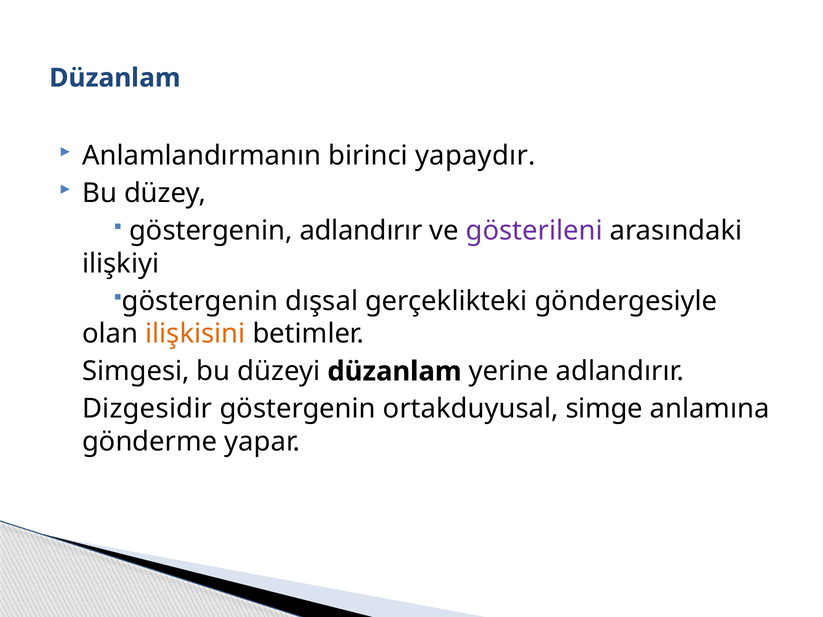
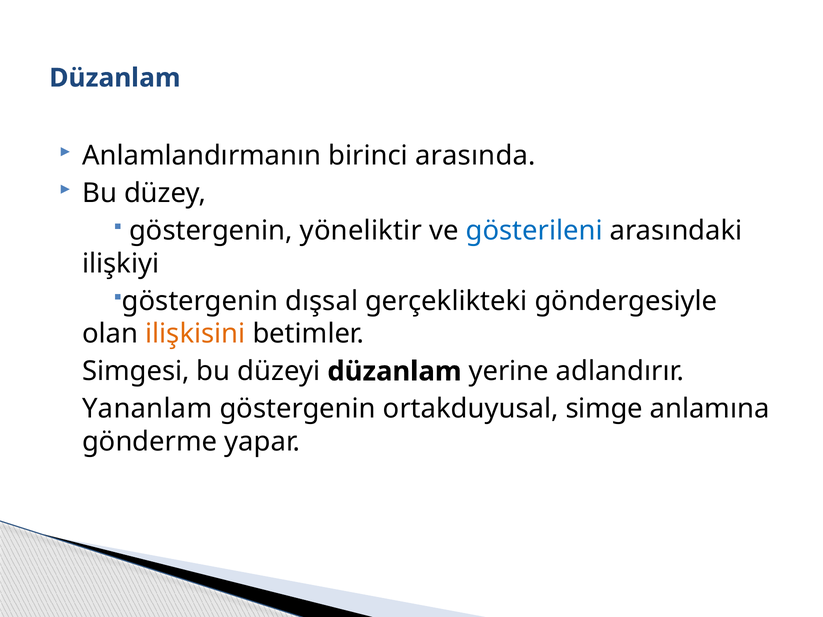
yapaydır: yapaydır -> arasında
göstergenin adlandırır: adlandırır -> yöneliktir
gösterileni colour: purple -> blue
Dizgesidir: Dizgesidir -> Yananlam
